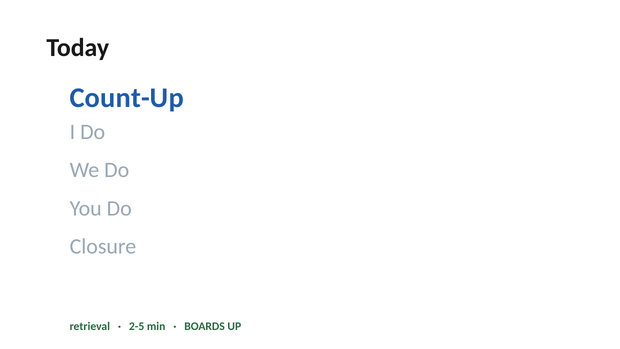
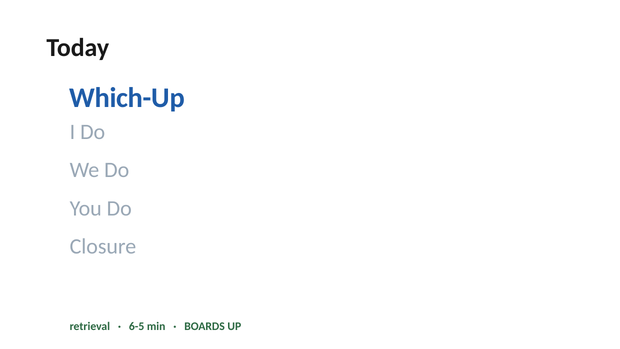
Count-Up: Count-Up -> Which-Up
2-5: 2-5 -> 6-5
